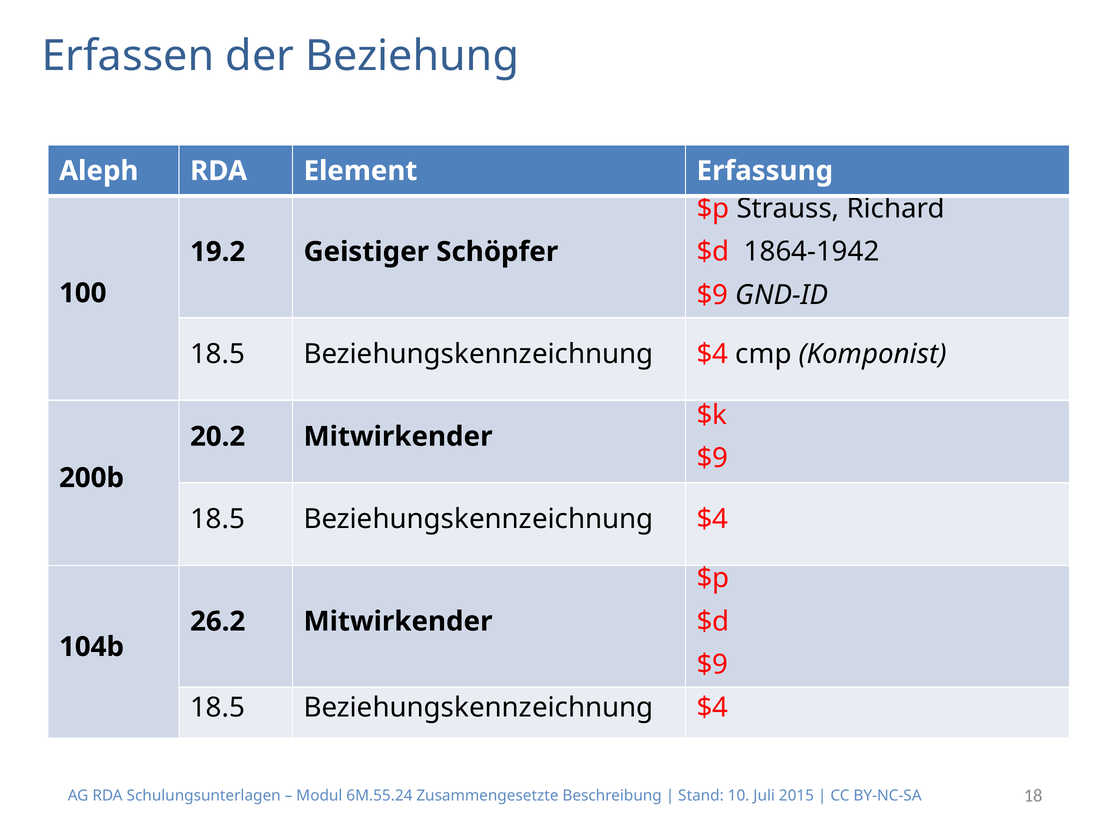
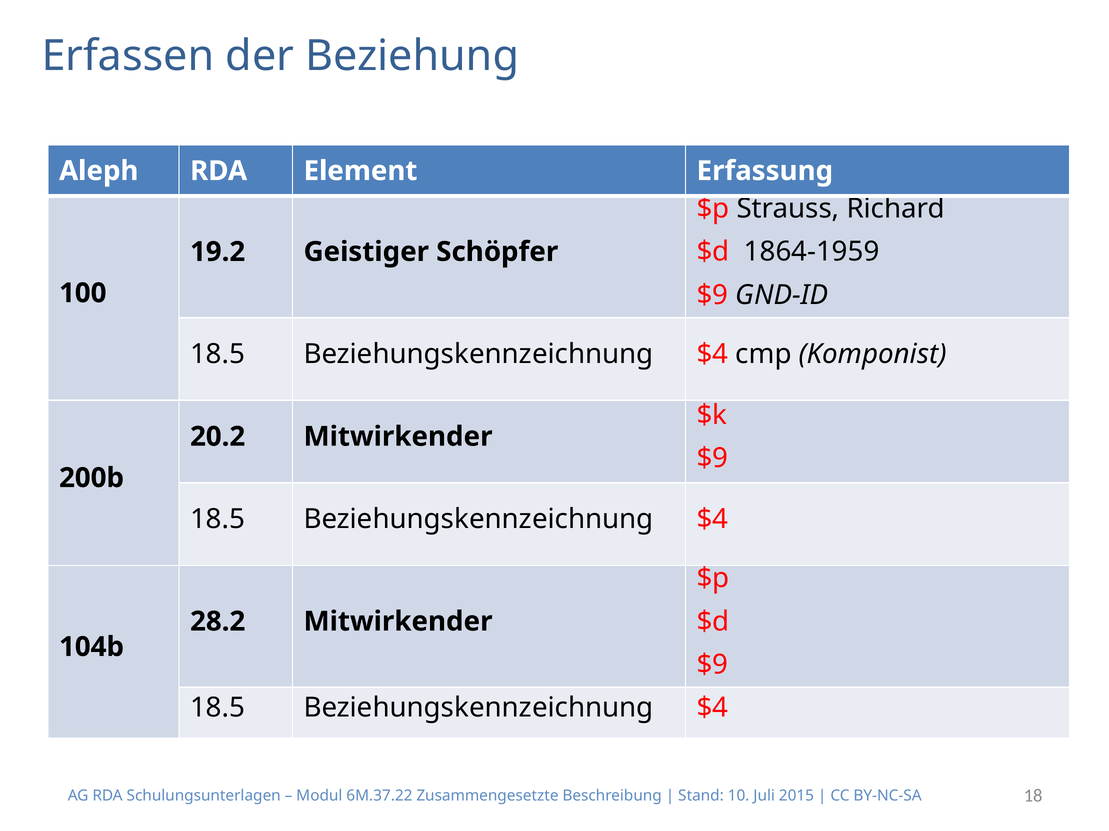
1864-1942: 1864-1942 -> 1864-1959
26.2: 26.2 -> 28.2
6M.55.24: 6M.55.24 -> 6M.37.22
